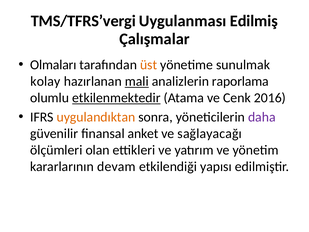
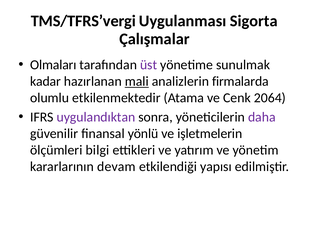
Edilmiş: Edilmiş -> Sigorta
üst colour: orange -> purple
kolay: kolay -> kadar
raporlama: raporlama -> firmalarda
etkilenmektedir underline: present -> none
2016: 2016 -> 2064
uygulandıktan colour: orange -> purple
anket: anket -> yönlü
sağlayacağı: sağlayacağı -> işletmelerin
olan: olan -> bilgi
